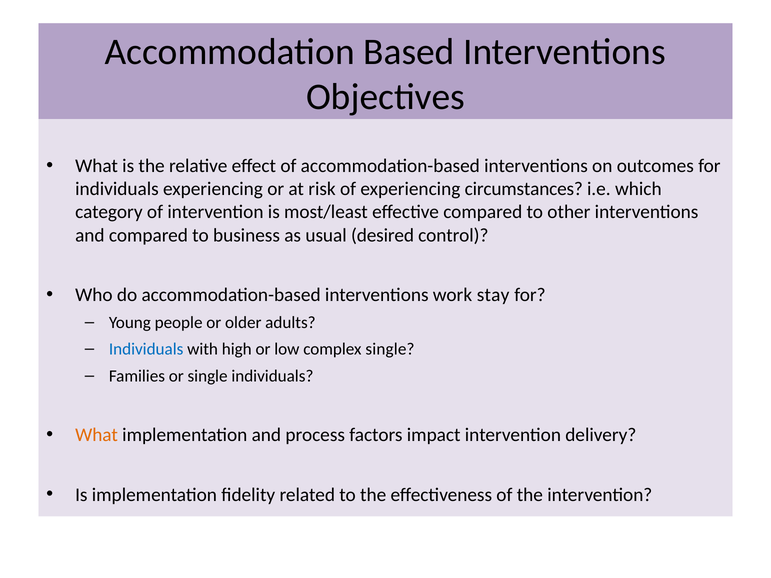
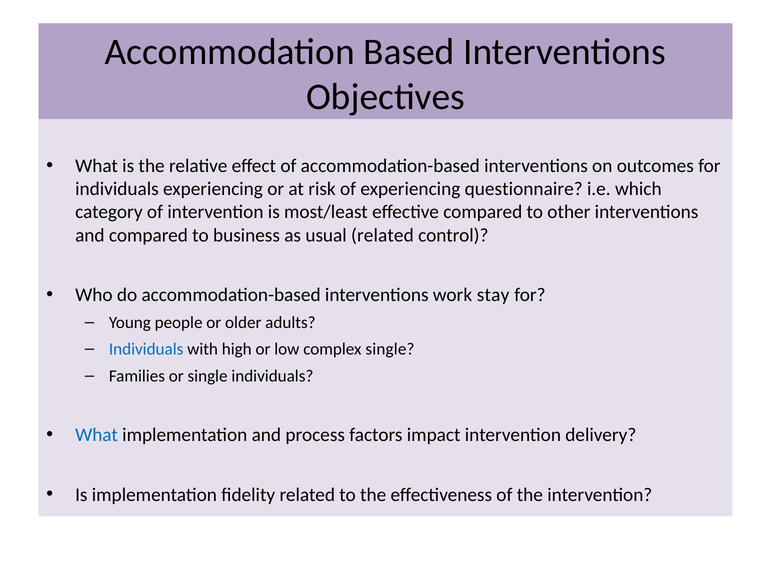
circumstances: circumstances -> questionnaire
usual desired: desired -> related
What at (97, 435) colour: orange -> blue
